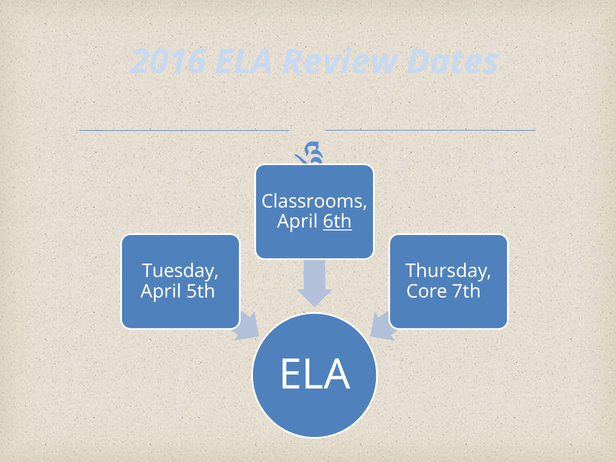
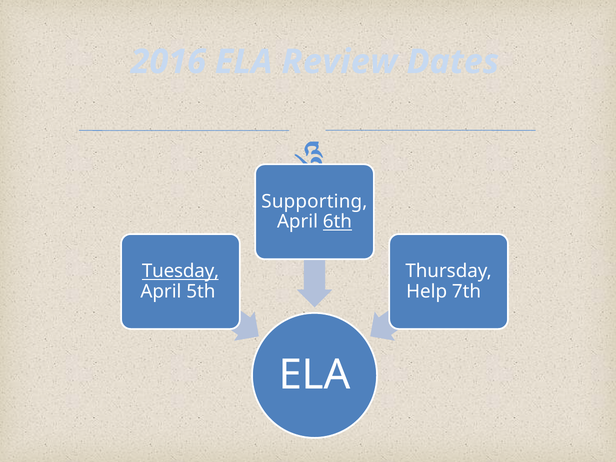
Classrooms: Classrooms -> Supporting
Tuesday underline: none -> present
Core: Core -> Help
